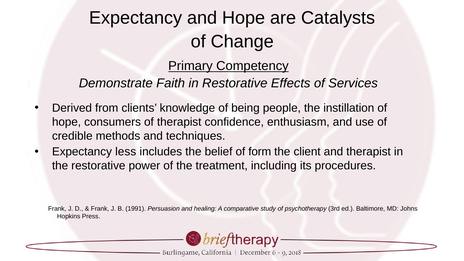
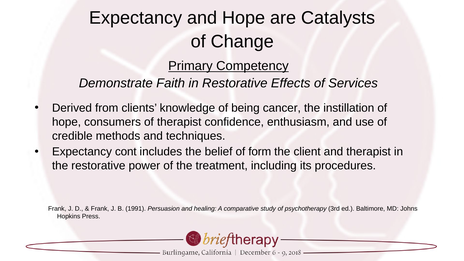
people: people -> cancer
less: less -> cont
